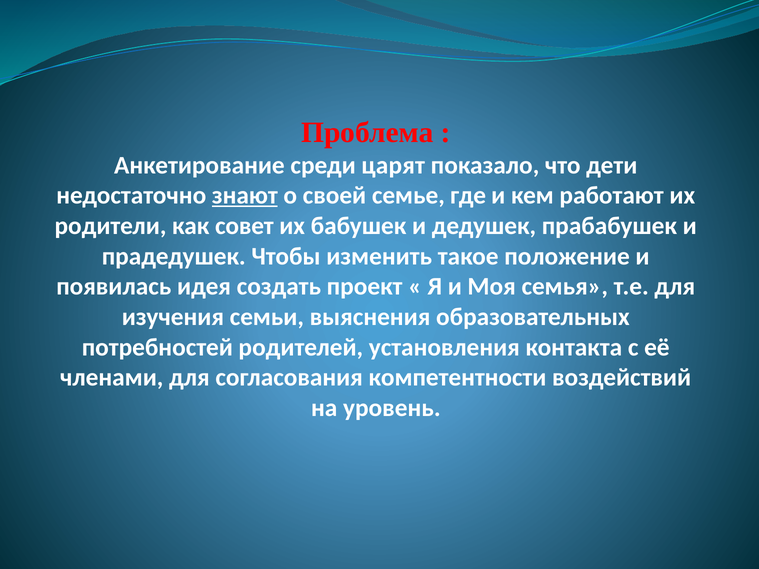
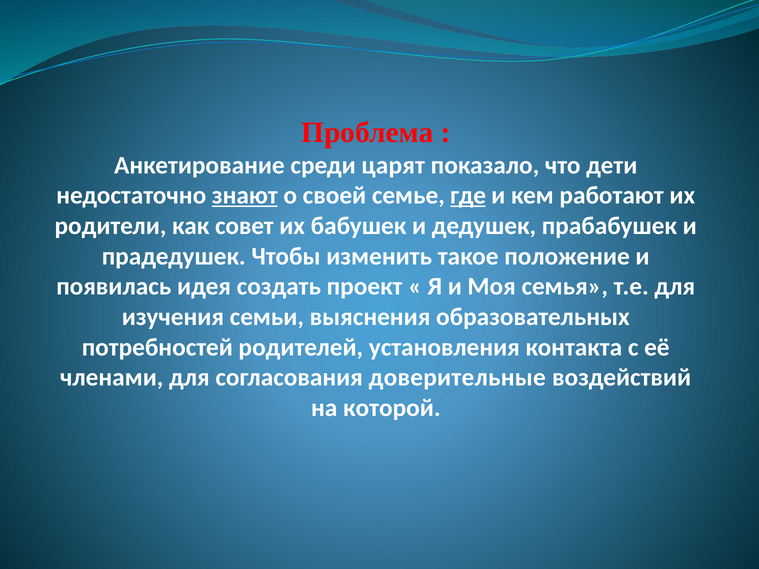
где underline: none -> present
компетентности: компетентности -> доверительные
уровень: уровень -> которой
